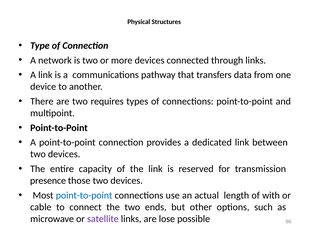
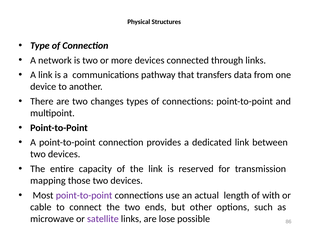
requires: requires -> changes
presence: presence -> mapping
point-to-point at (84, 196) colour: blue -> purple
